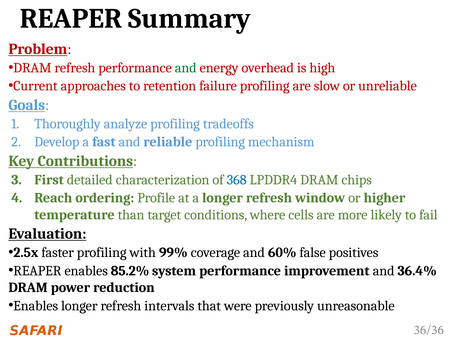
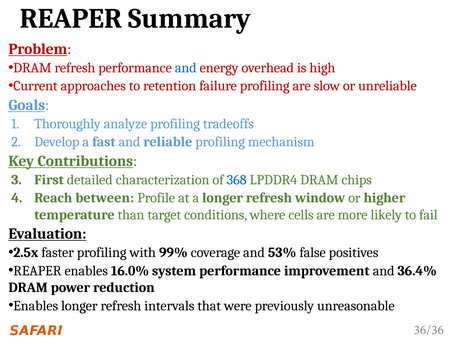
and at (186, 68) colour: green -> blue
ordering: ordering -> between
60%: 60% -> 53%
85.2%: 85.2% -> 16.0%
